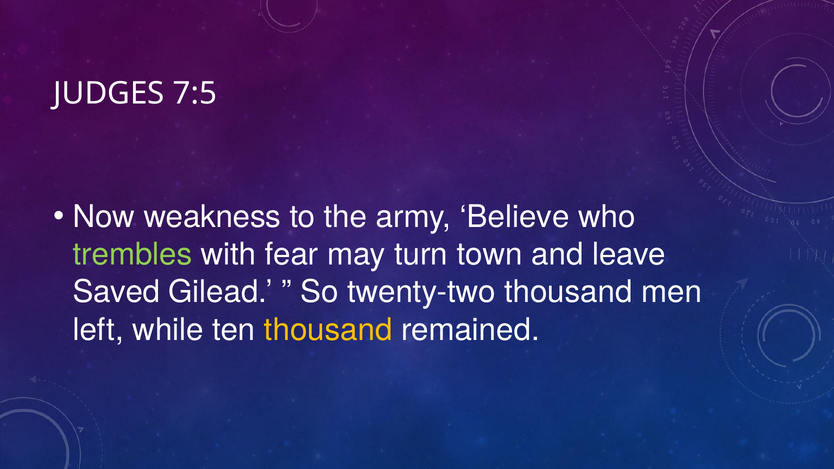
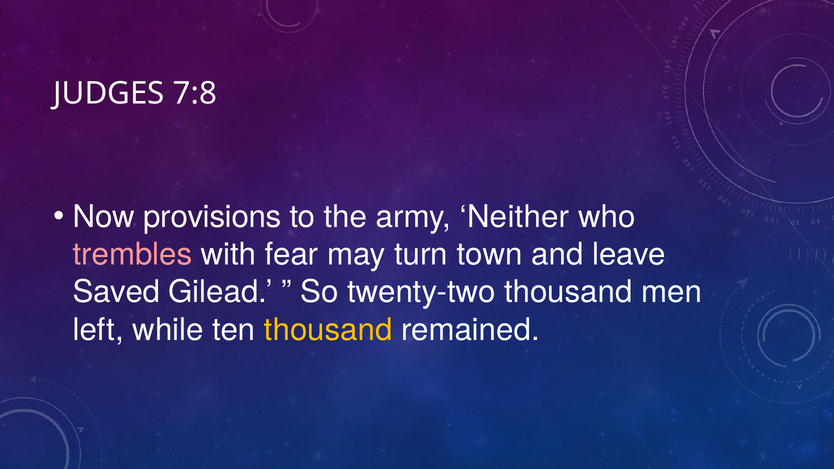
7:5: 7:5 -> 7:8
weakness: weakness -> provisions
Believe: Believe -> Neither
trembles colour: light green -> pink
